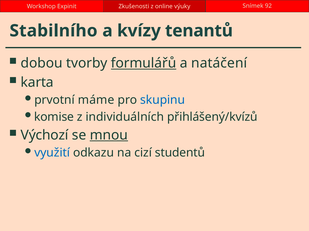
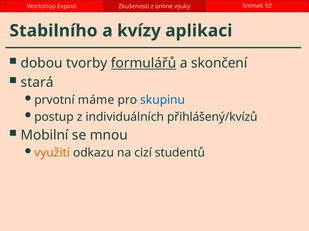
tenantů: tenantů -> aplikaci
natáčení: natáčení -> skončení
karta: karta -> stará
komise: komise -> postup
Výchozí: Výchozí -> Mobilní
mnou underline: present -> none
využití colour: blue -> orange
